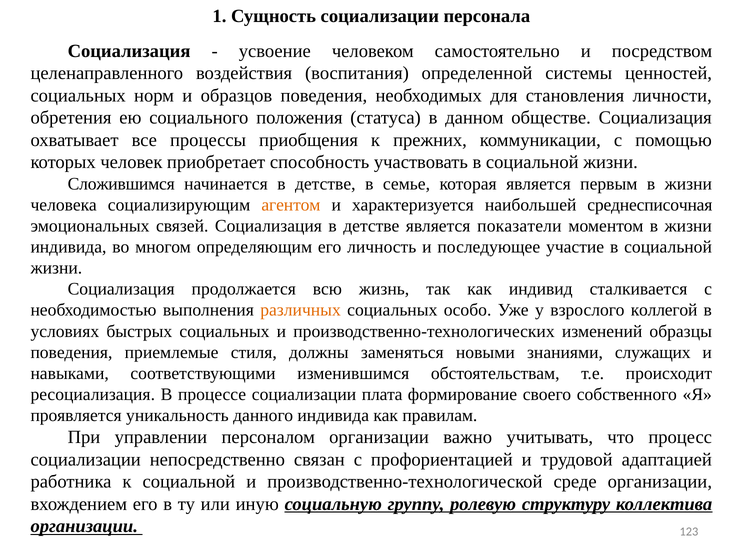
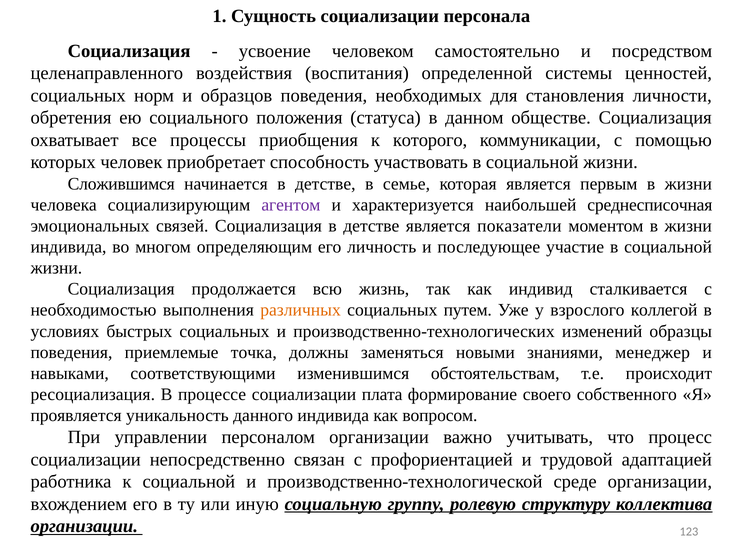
прежних: прежних -> которого
агентом colour: orange -> purple
особо: особо -> путем
стиля: стиля -> точка
служащих: служащих -> менеджер
правилам: правилам -> вопросом
